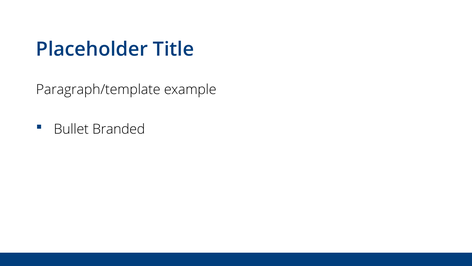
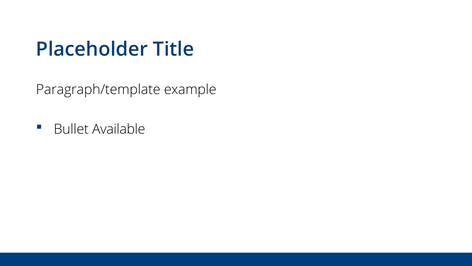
Branded: Branded -> Available
